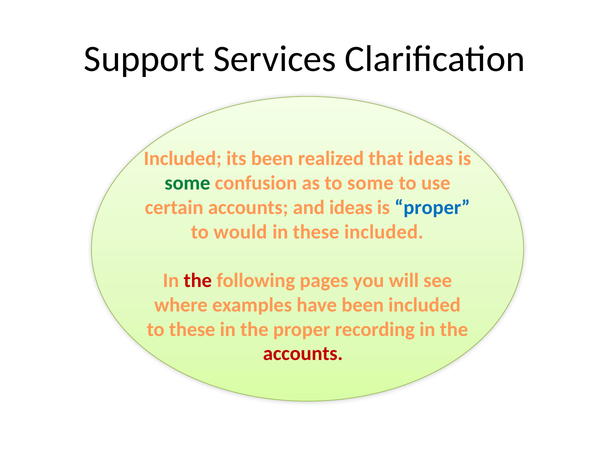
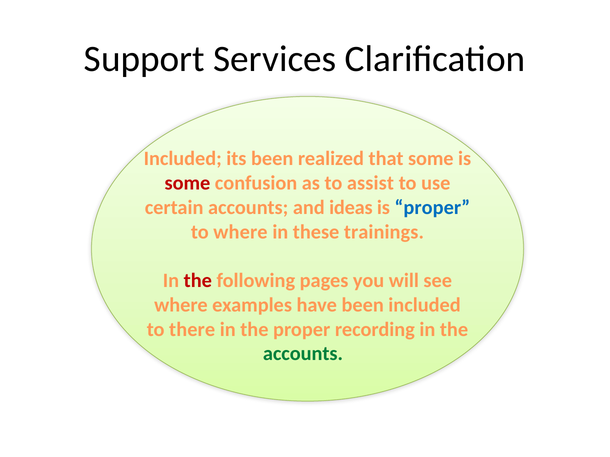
that ideas: ideas -> some
some at (187, 183) colour: green -> red
to some: some -> assist
to would: would -> where
these included: included -> trainings
to these: these -> there
accounts at (303, 354) colour: red -> green
